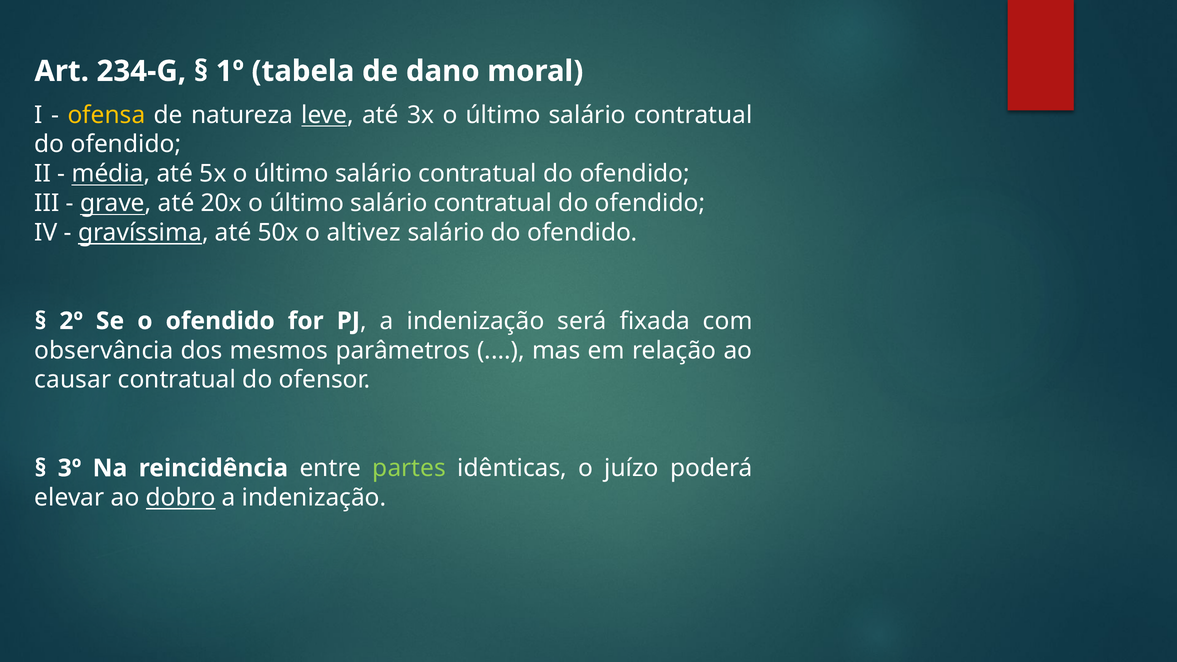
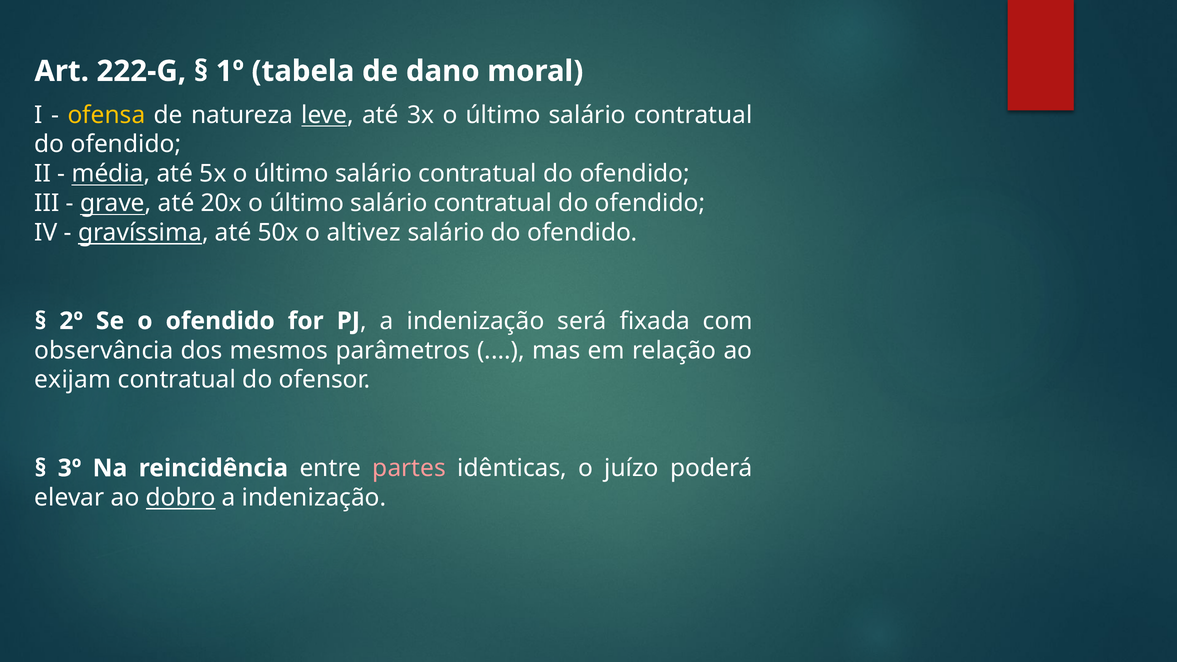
234-G: 234-G -> 222-G
causar: causar -> exijam
partes colour: light green -> pink
